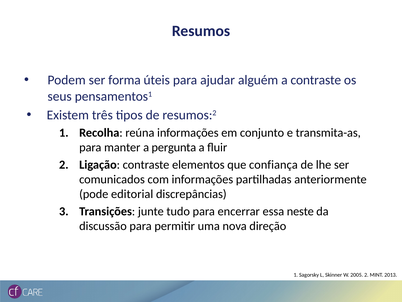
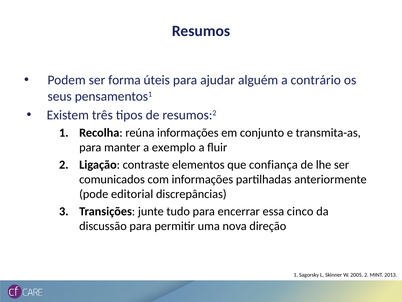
a contraste: contraste -> contrário
pergunta: pergunta -> exemplo
neste: neste -> cinco
